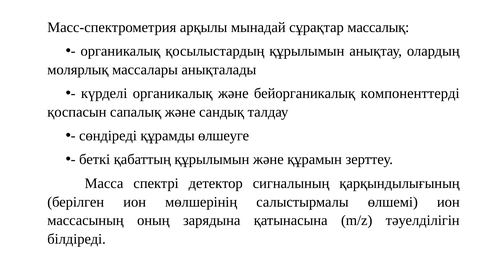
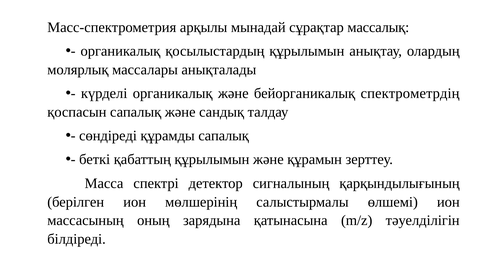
компоненттерді: компоненттерді -> спектрометрдің
құрамды өлшеуге: өлшеуге -> сапалық
